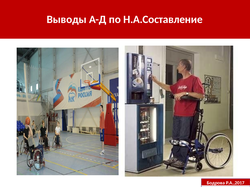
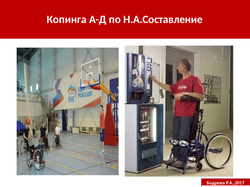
Выводы: Выводы -> Копинга
